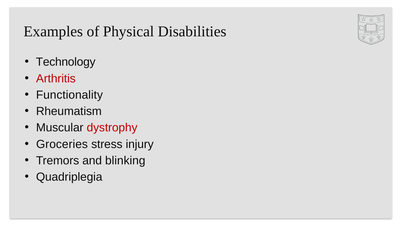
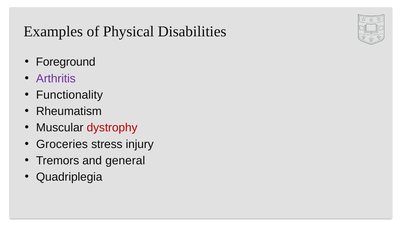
Technology: Technology -> Foreground
Arthritis colour: red -> purple
blinking: blinking -> general
